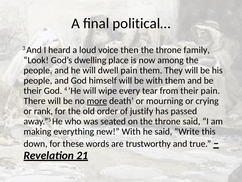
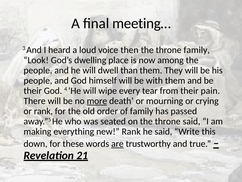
political…: political… -> meeting…
dwell pain: pain -> than
of justify: justify -> family
new With: With -> Rank
are underline: none -> present
